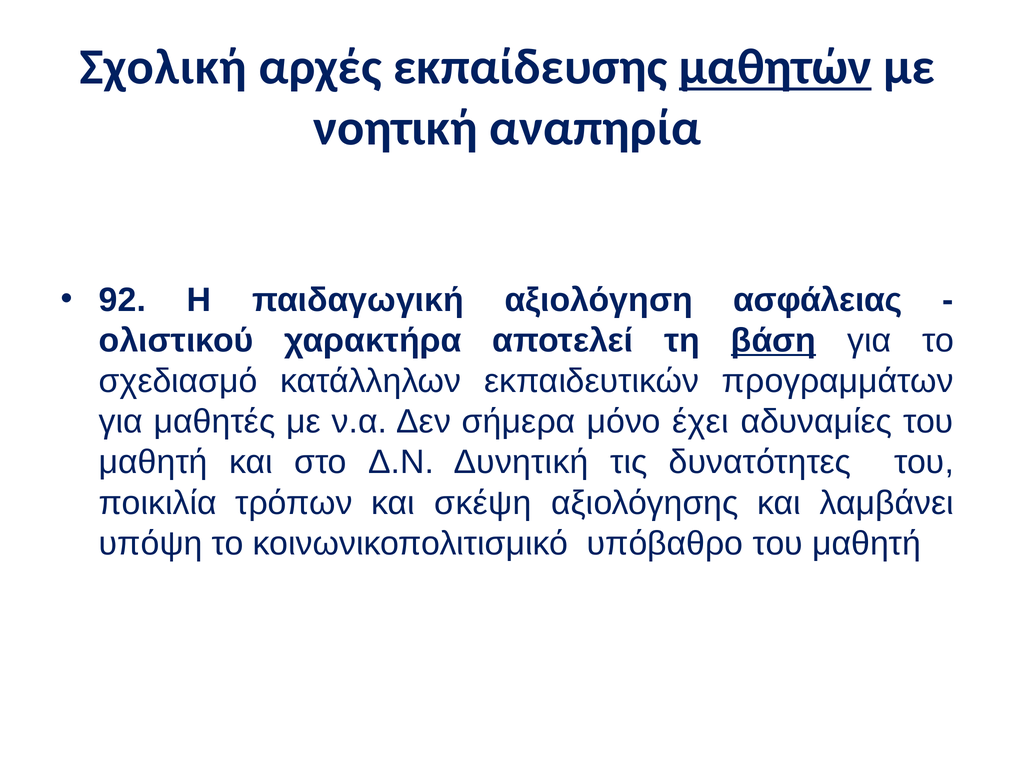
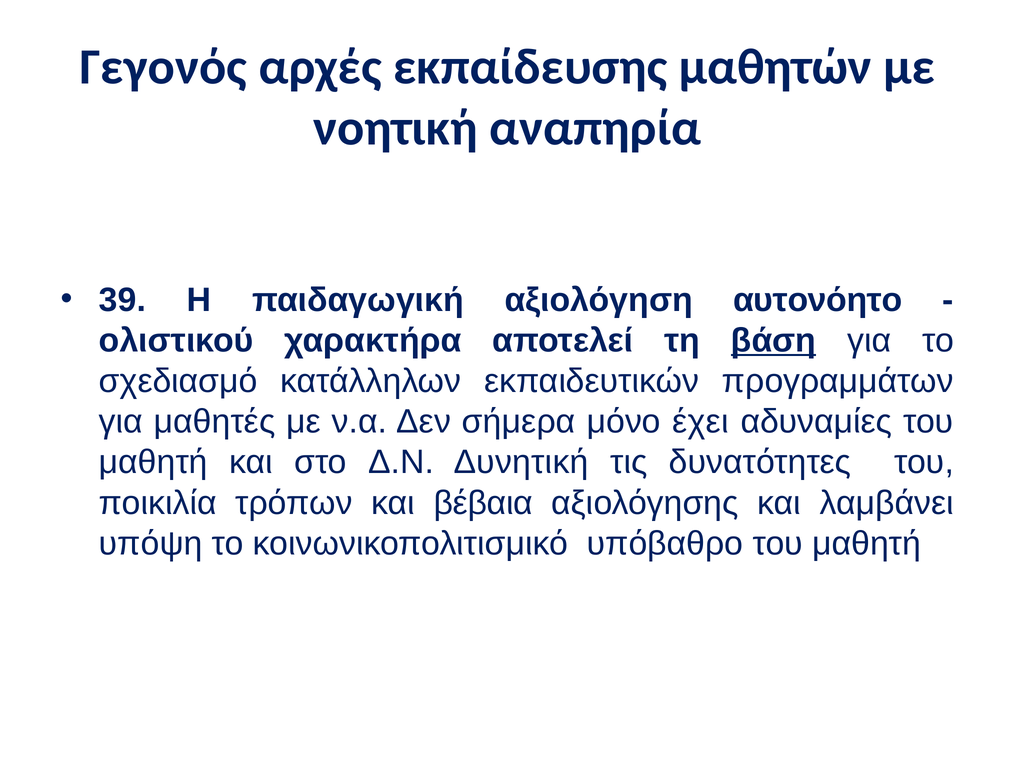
Σχολική: Σχολική -> Γεγονός
μαθητών underline: present -> none
92: 92 -> 39
ασφάλειας: ασφάλειας -> αυτονόητο
σκέψη: σκέψη -> βέβαια
